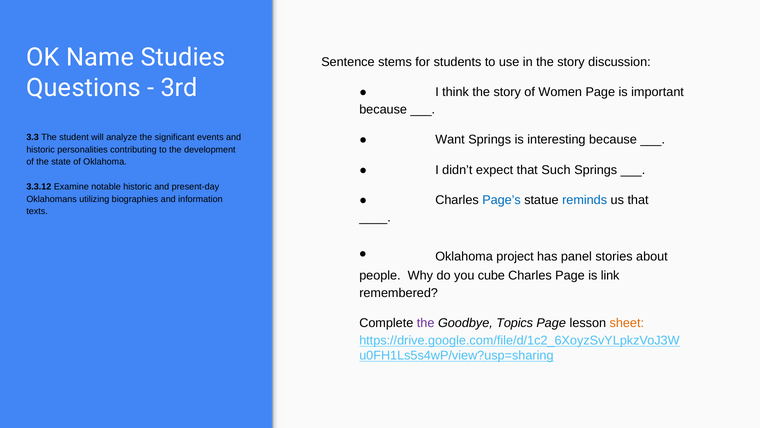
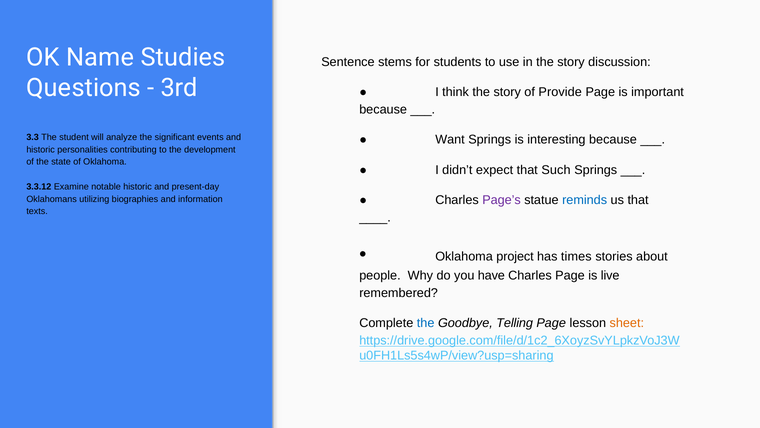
Women: Women -> Provide
Page’s colour: blue -> purple
panel: panel -> times
cube: cube -> have
link: link -> live
the at (426, 323) colour: purple -> blue
Topics: Topics -> Telling
